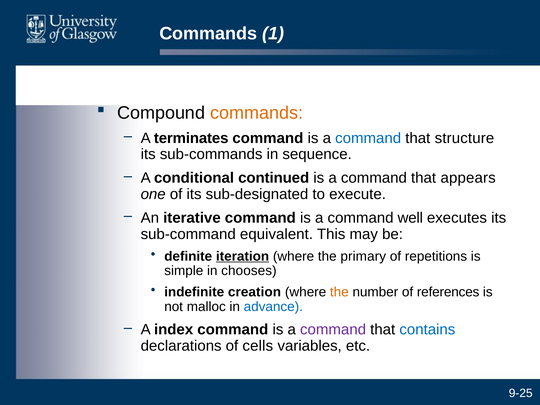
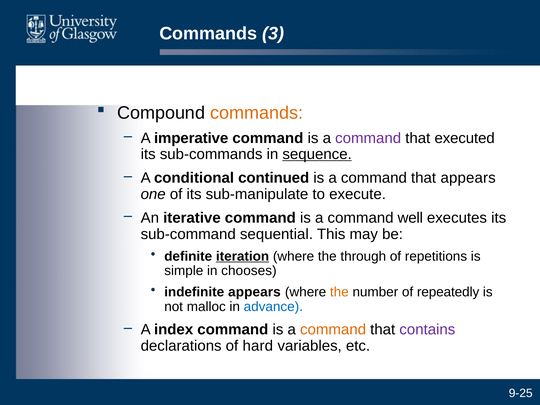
1: 1 -> 3
terminates: terminates -> imperative
command at (368, 138) colour: blue -> purple
structure: structure -> executed
sequence underline: none -> present
sub-designated: sub-designated -> sub-manipulate
equivalent: equivalent -> sequential
primary: primary -> through
indefinite creation: creation -> appears
references: references -> repeatedly
command at (333, 330) colour: purple -> orange
contains colour: blue -> purple
cells: cells -> hard
